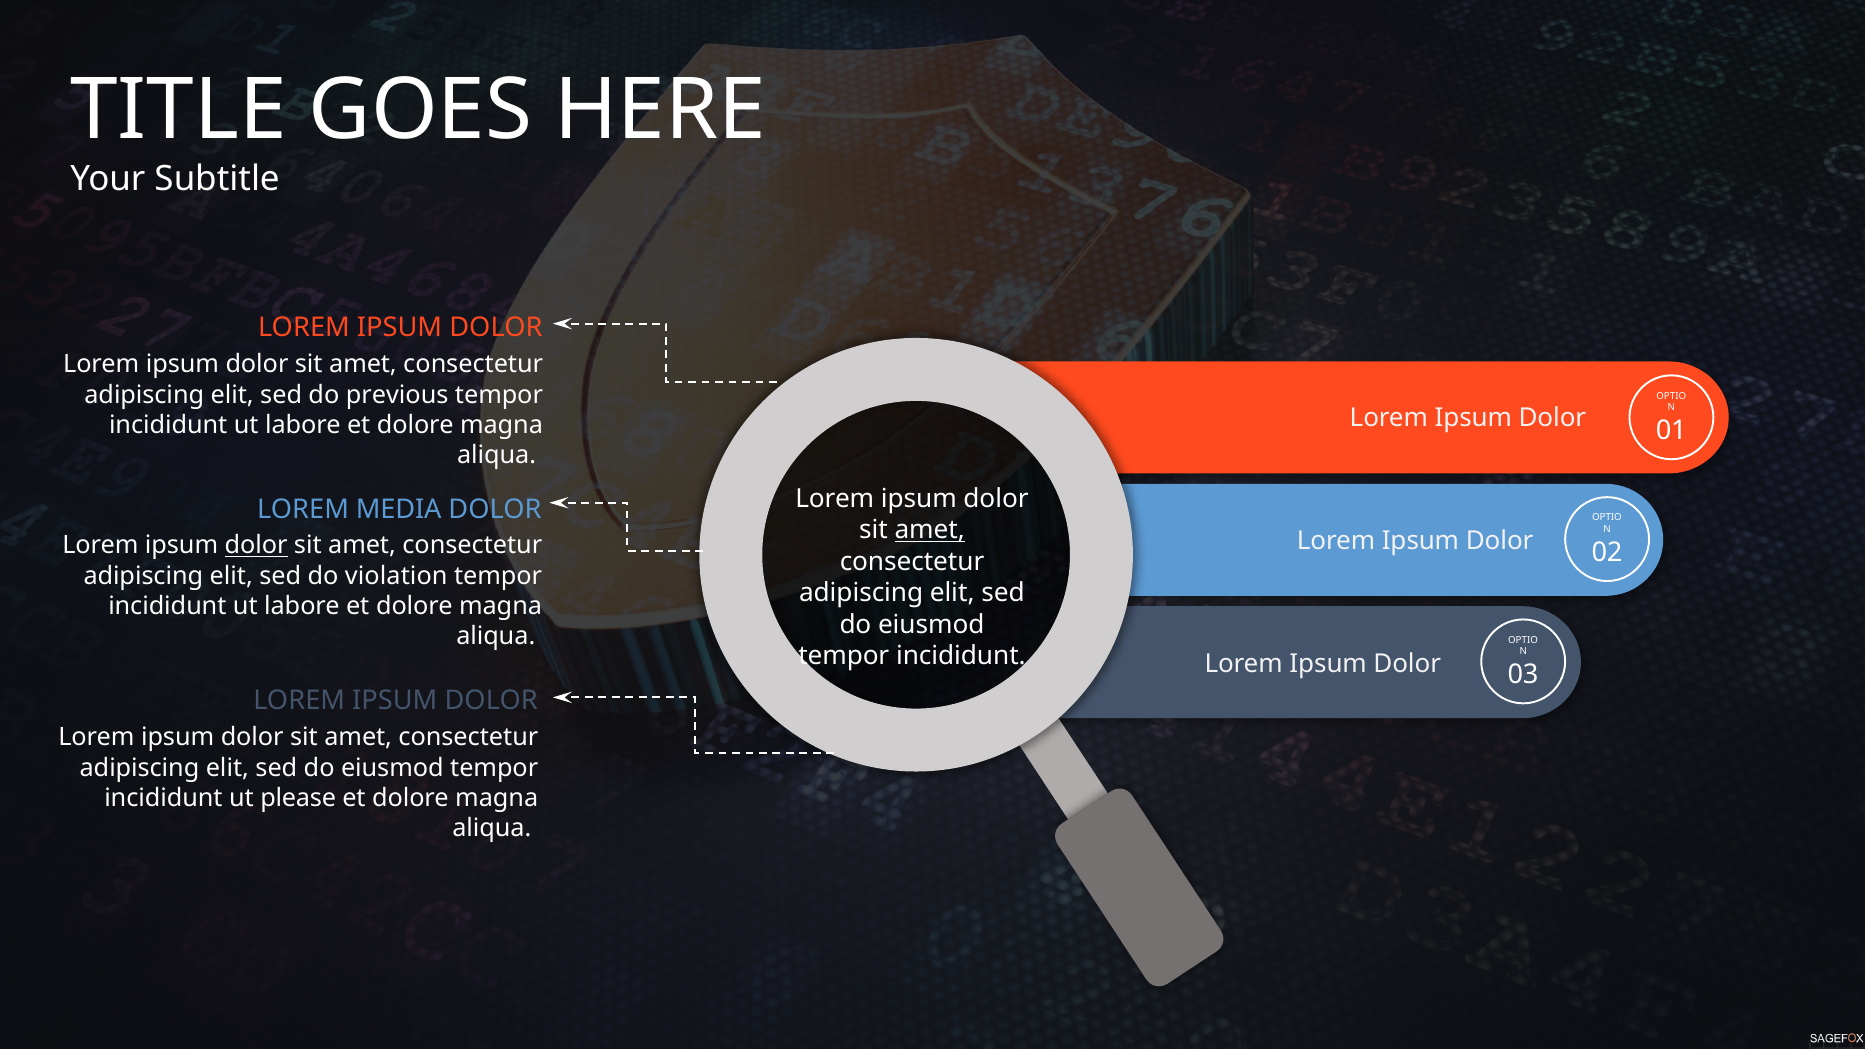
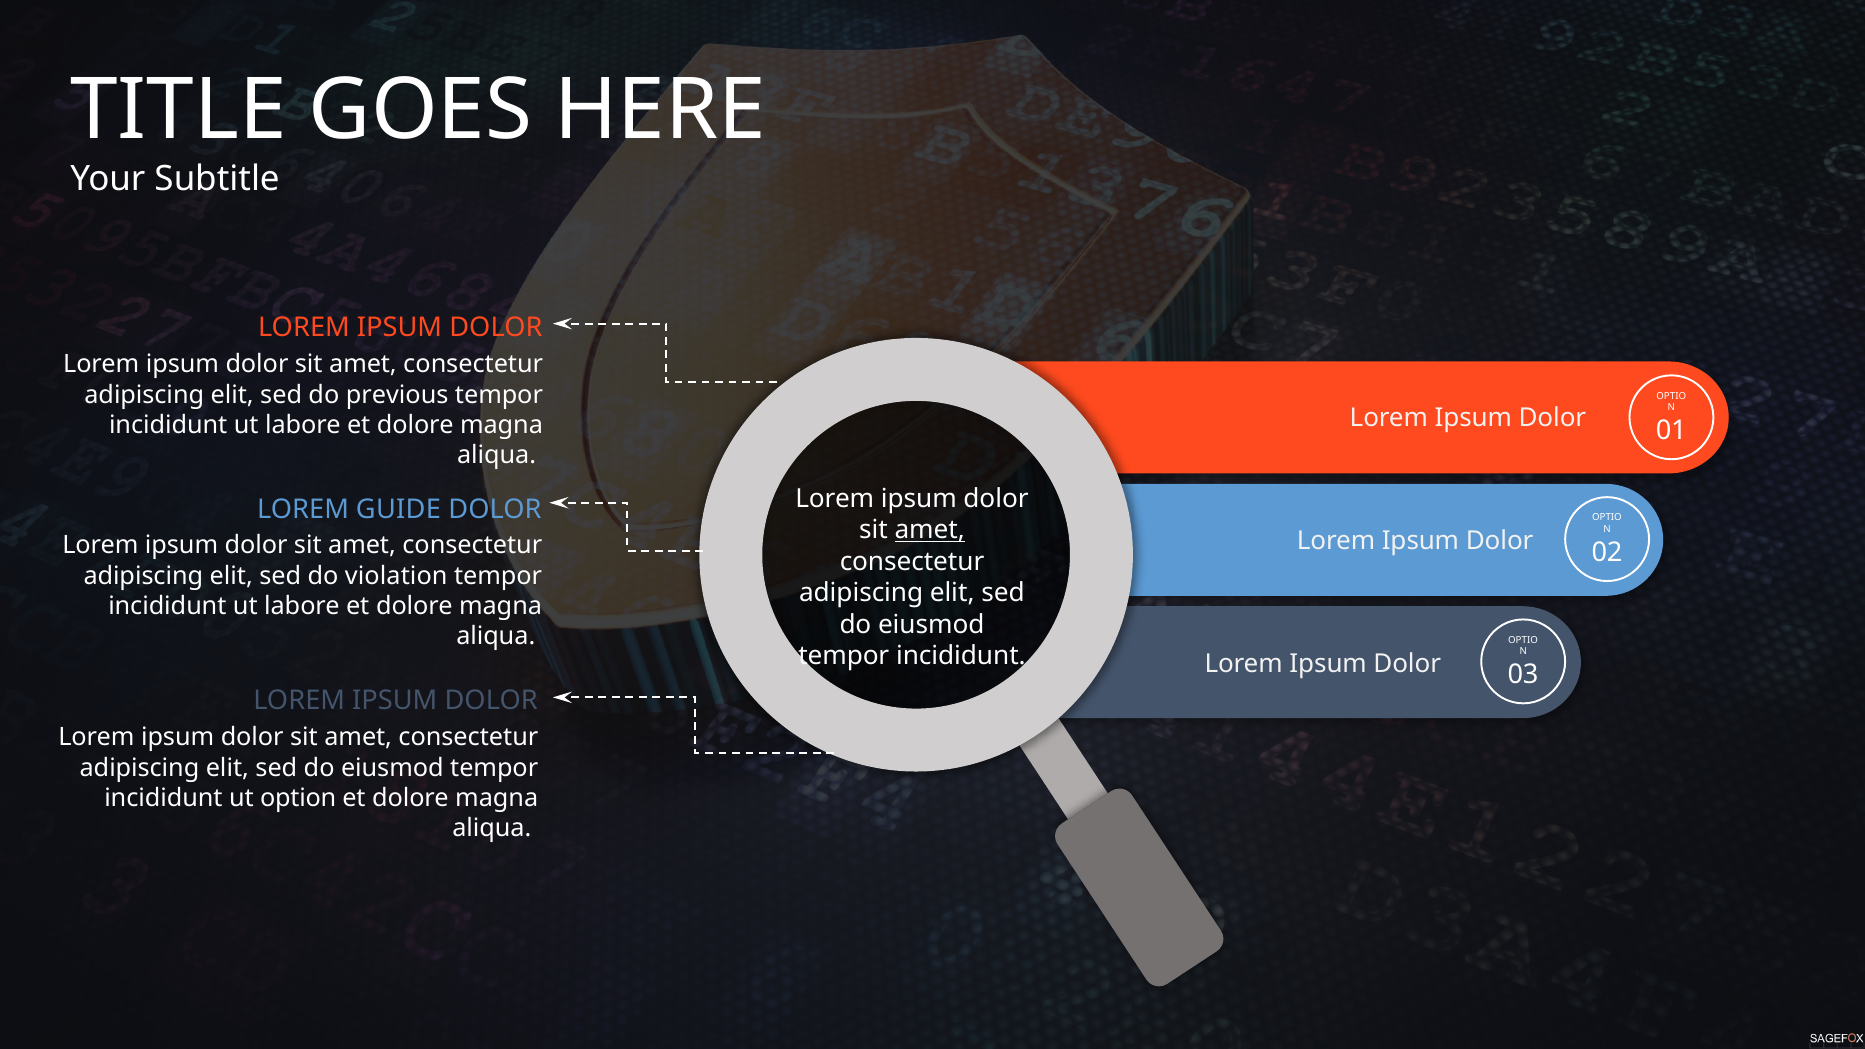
MEDIA: MEDIA -> GUIDE
dolor at (256, 545) underline: present -> none
please: please -> option
